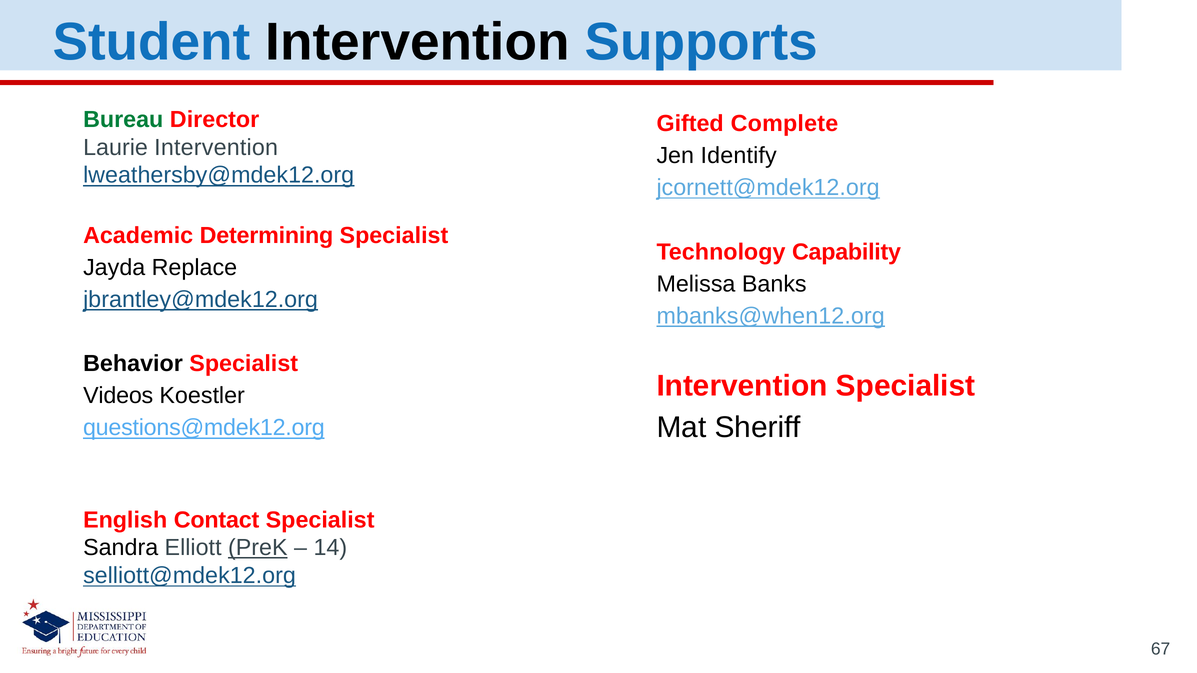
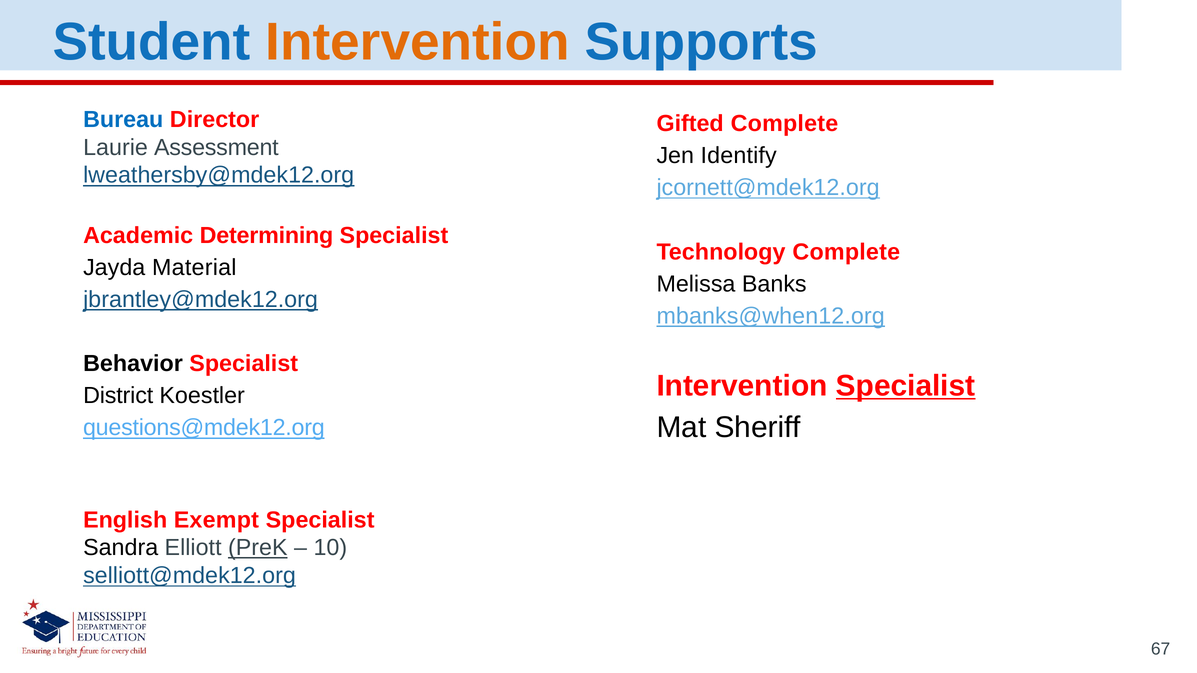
Intervention at (417, 42) colour: black -> orange
Bureau colour: green -> blue
Laurie Intervention: Intervention -> Assessment
Technology Capability: Capability -> Complete
Replace: Replace -> Material
Specialist at (906, 386) underline: none -> present
Videos: Videos -> District
Contact: Contact -> Exempt
14: 14 -> 10
